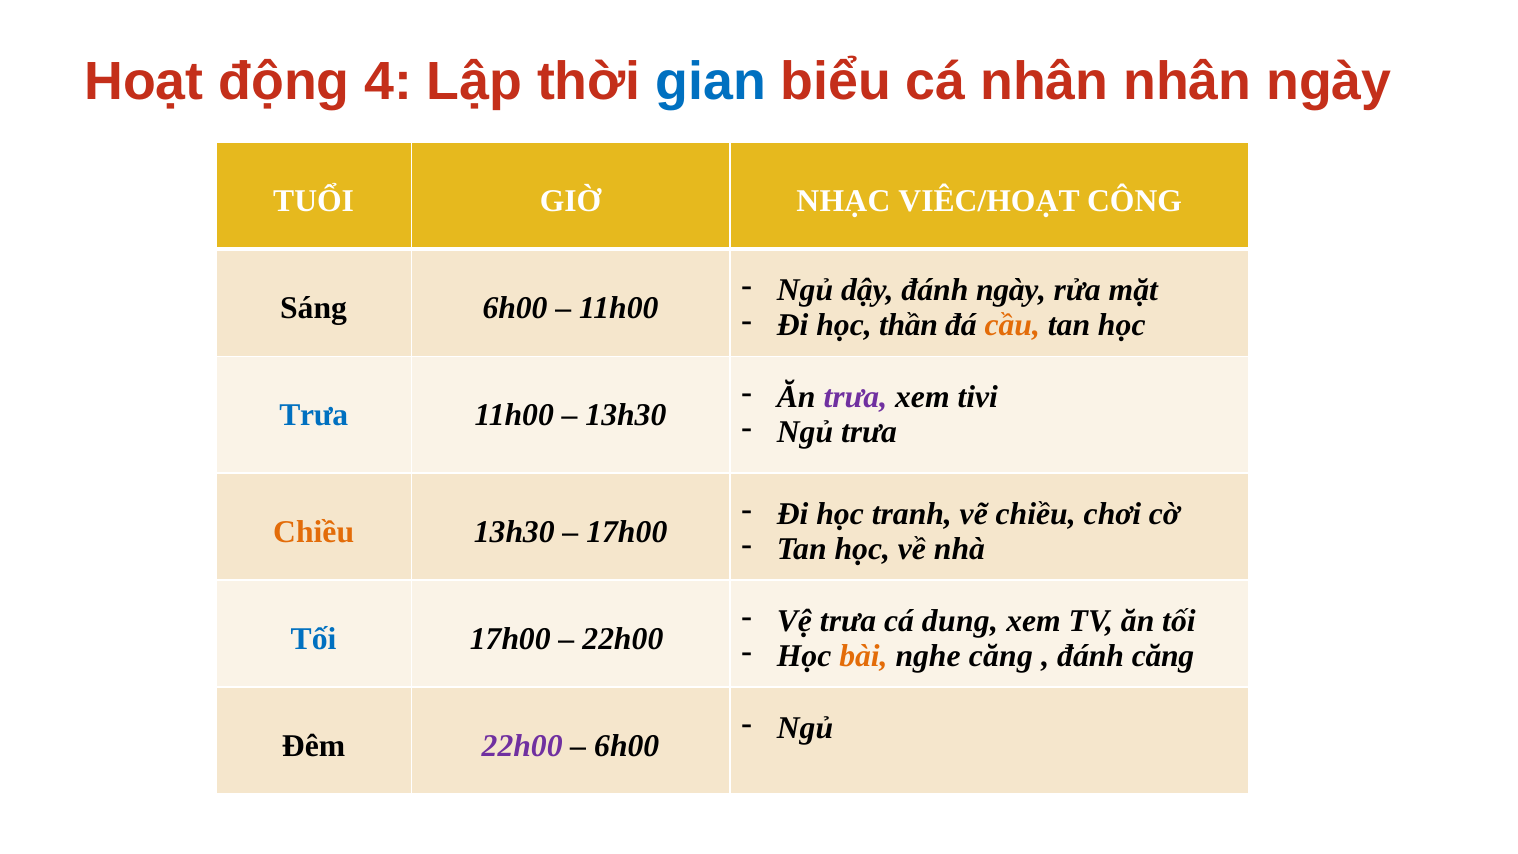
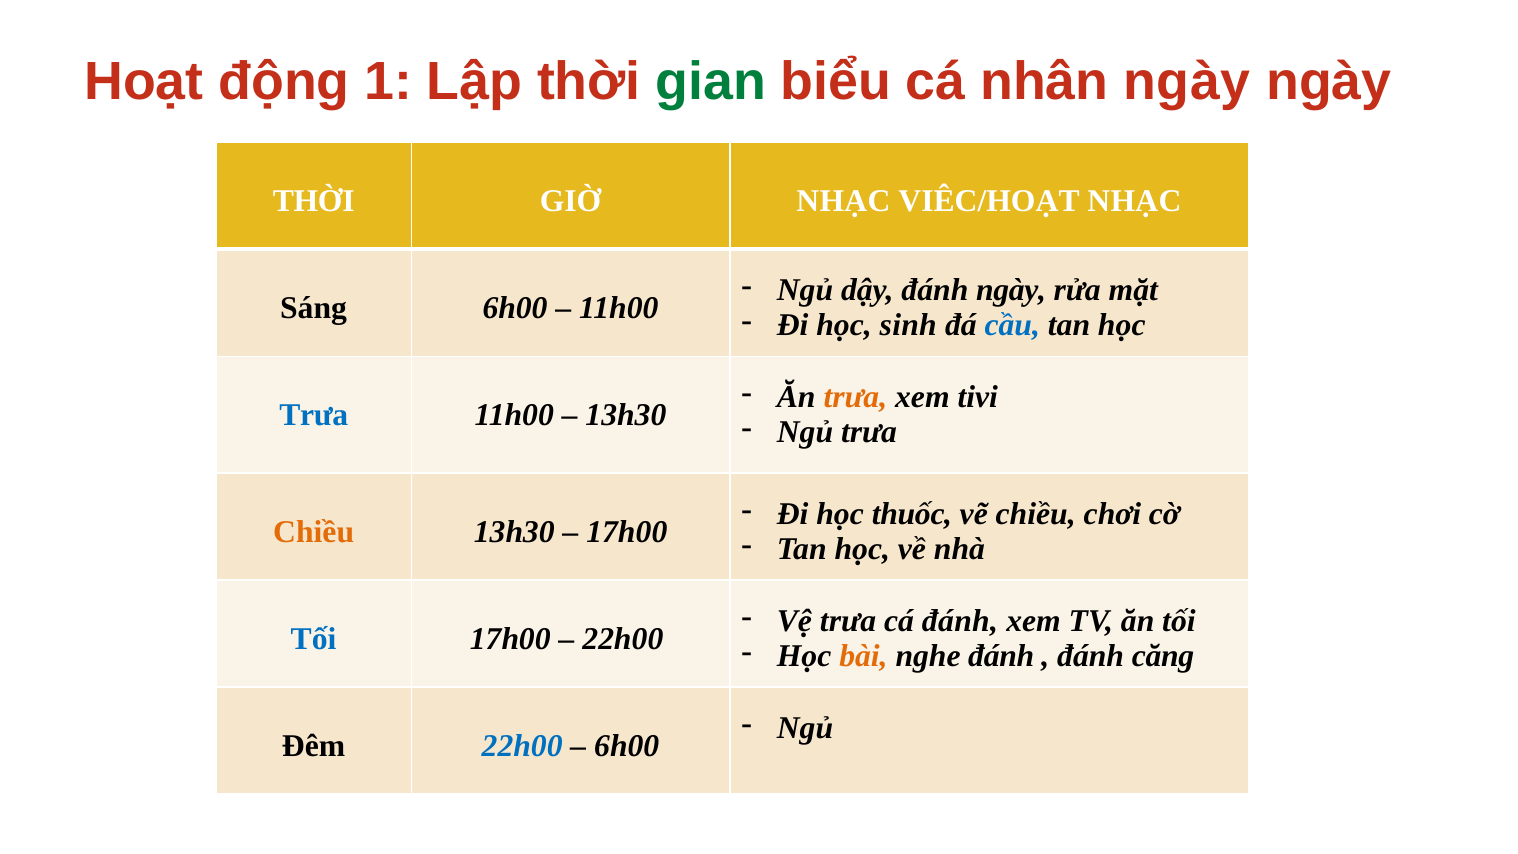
4: 4 -> 1
gian colour: blue -> green
nhân nhân: nhân -> ngày
TUỔI at (314, 201): TUỔI -> THỜI
VIÊC/HOẠT CÔNG: CÔNG -> NHẠC
thần: thần -> sinh
cầu colour: orange -> blue
trưa at (855, 397) colour: purple -> orange
tranh: tranh -> thuốc
cá dung: dung -> đánh
nghe căng: căng -> đánh
22h00 at (522, 745) colour: purple -> blue
